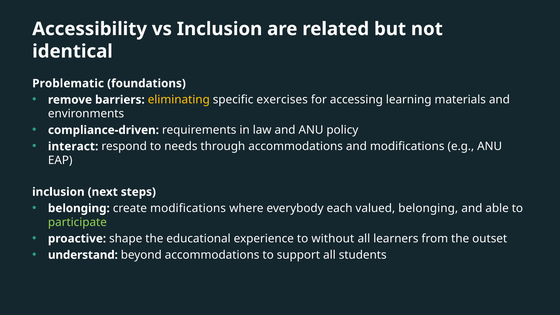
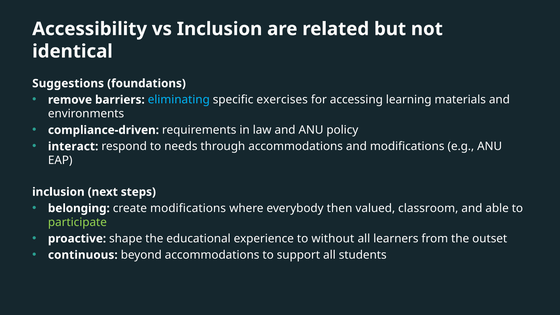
Problematic: Problematic -> Suggestions
eliminating colour: yellow -> light blue
each: each -> then
valued belonging: belonging -> classroom
understand: understand -> continuous
